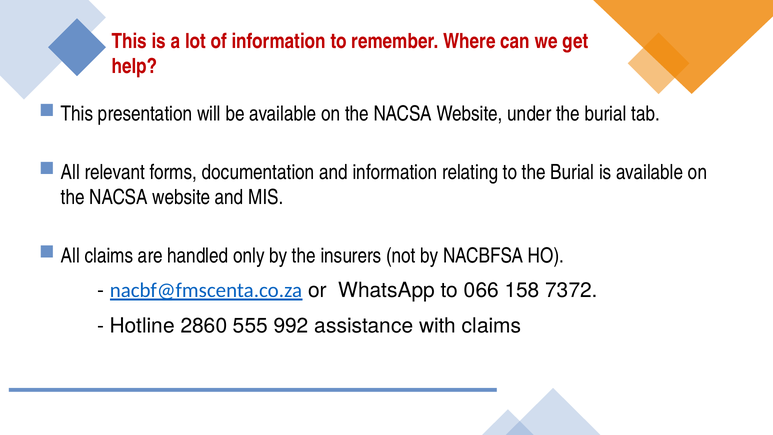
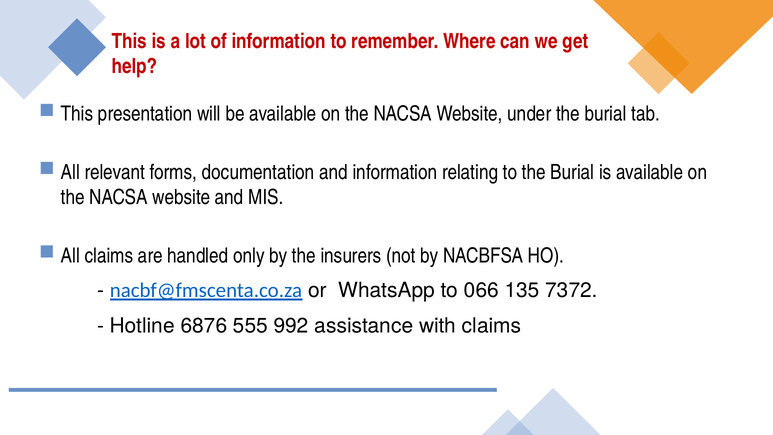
158: 158 -> 135
2860: 2860 -> 6876
